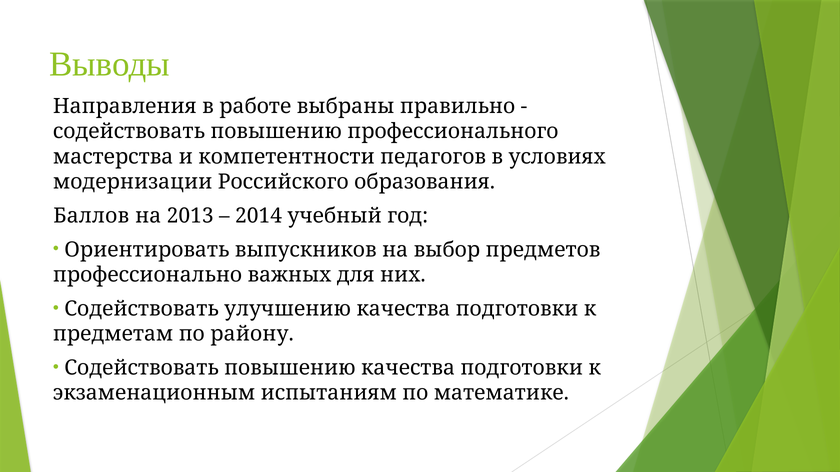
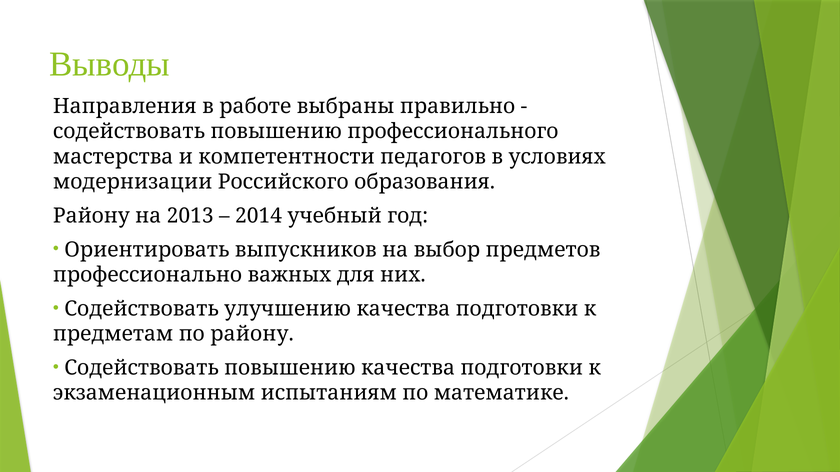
Баллов at (91, 216): Баллов -> Району
